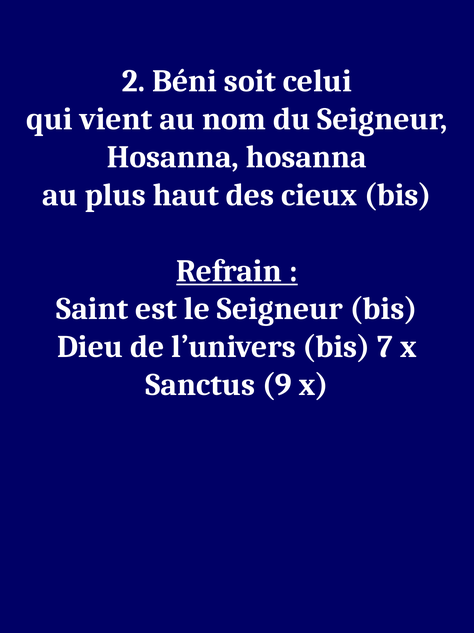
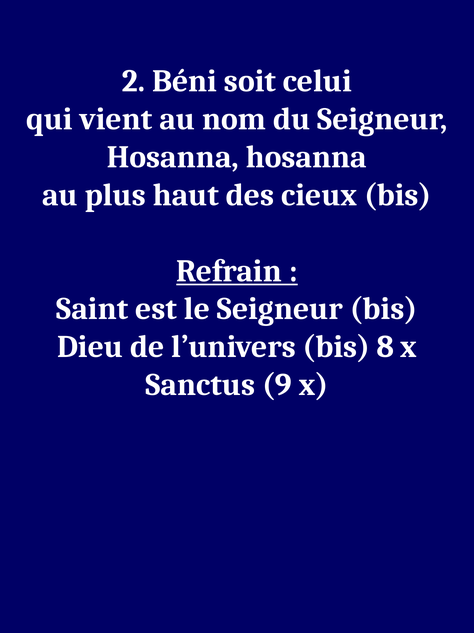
7: 7 -> 8
